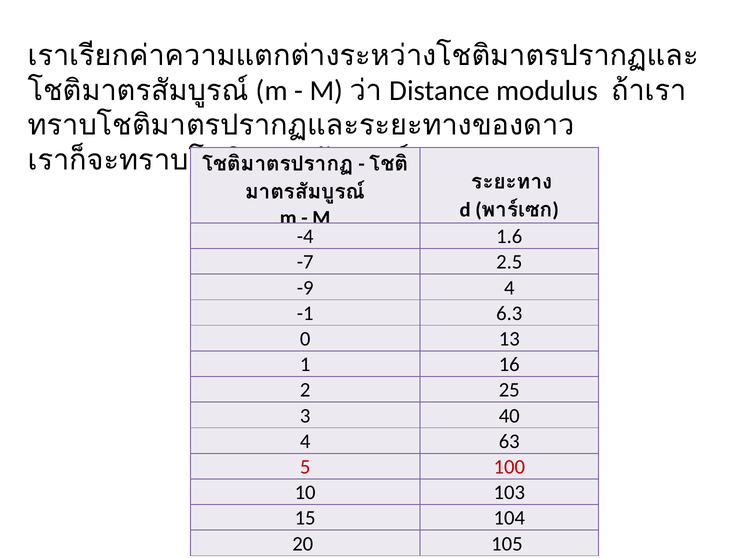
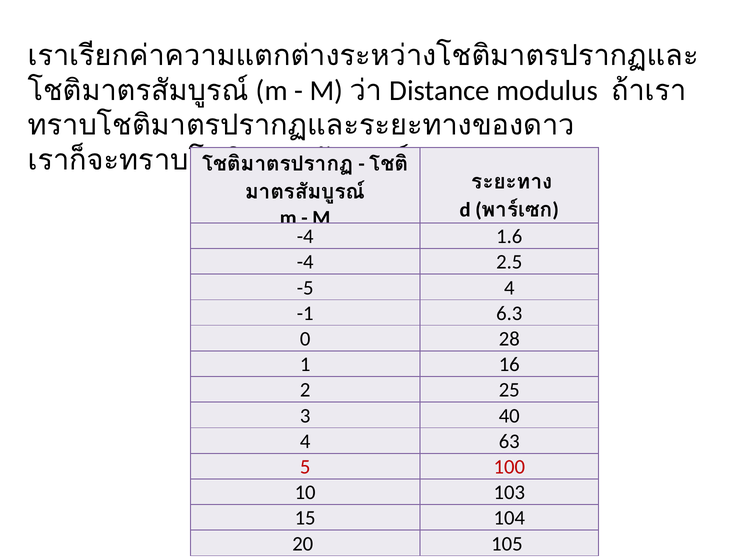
-7 at (305, 262): -7 -> -4
-9: -9 -> -5
13: 13 -> 28
